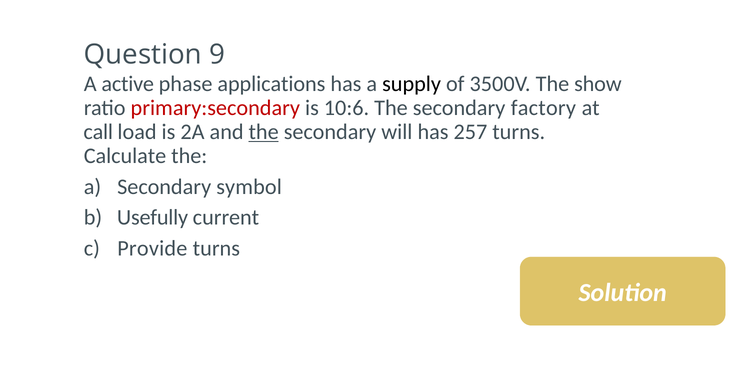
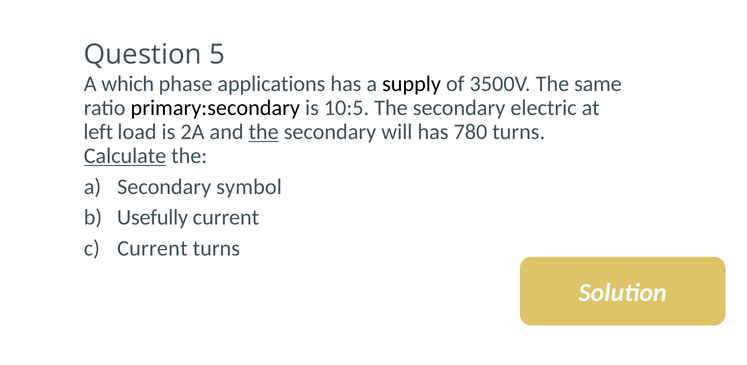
9: 9 -> 5
active: active -> which
show: show -> same
primary:secondary colour: red -> black
10:6: 10:6 -> 10:5
factory: factory -> electric
call: call -> left
257: 257 -> 780
Calculate underline: none -> present
Provide at (152, 248): Provide -> Current
